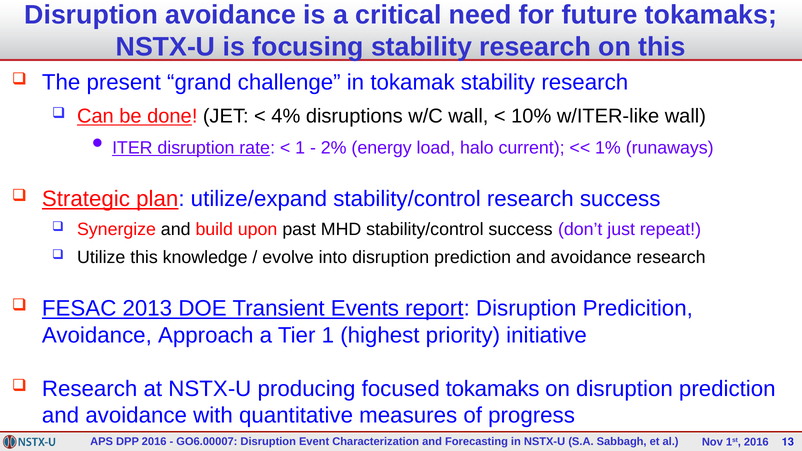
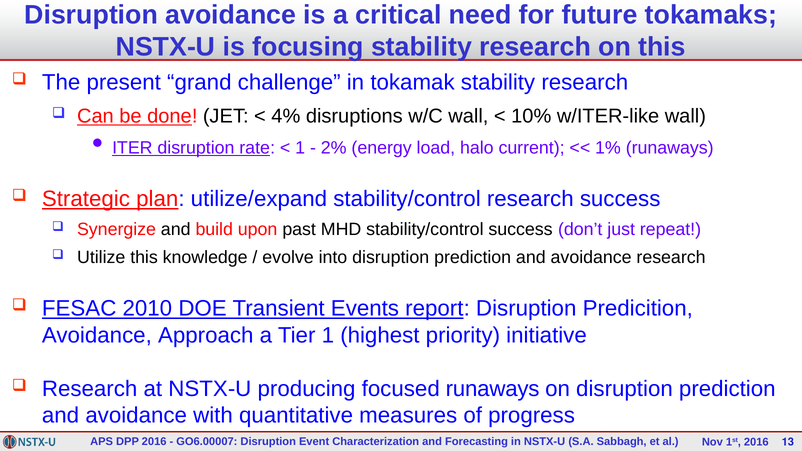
2013: 2013 -> 2010
focused tokamaks: tokamaks -> runaways
